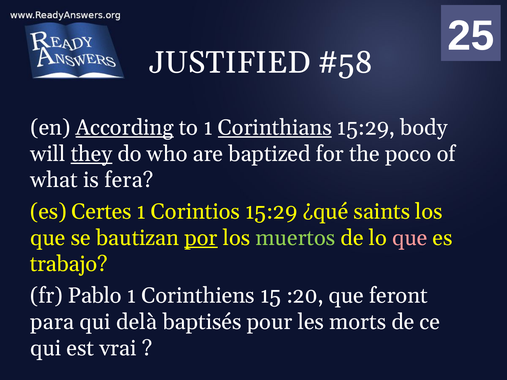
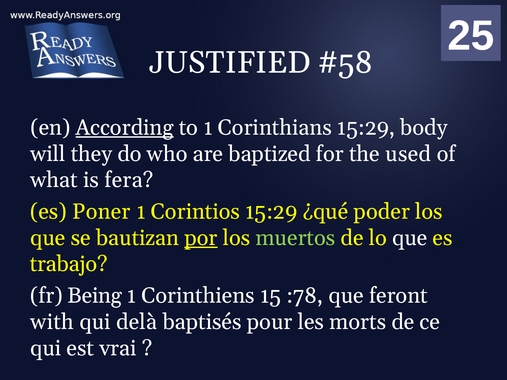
Corinthians underline: present -> none
they underline: present -> none
poco: poco -> used
Certes: Certes -> Poner
saints: saints -> poder
que at (410, 238) colour: pink -> white
Pablo: Pablo -> Being
:20: :20 -> :78
para: para -> with
